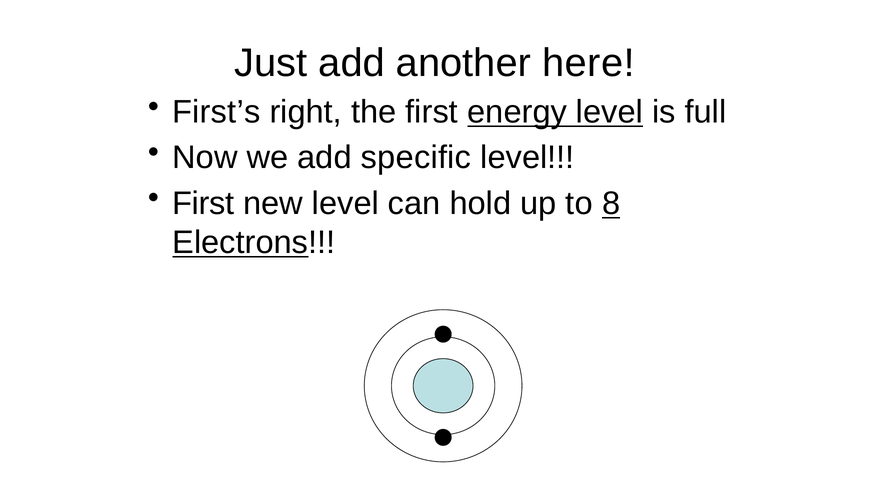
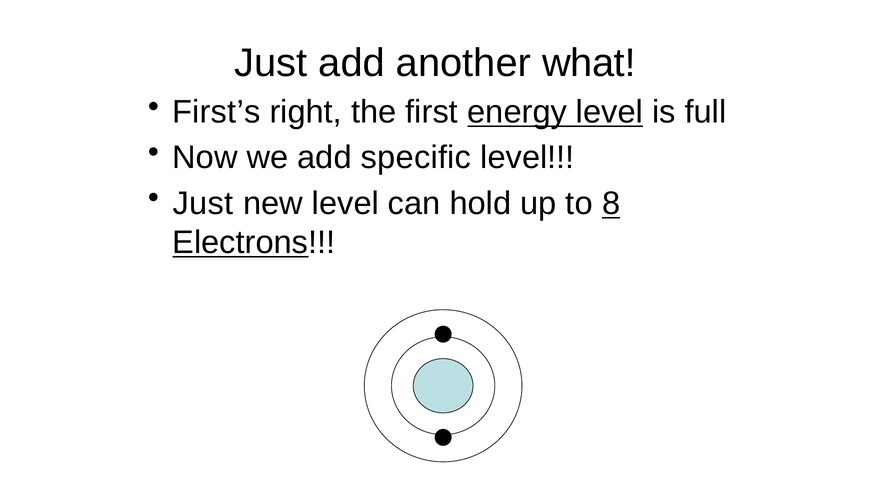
here: here -> what
First at (203, 203): First -> Just
